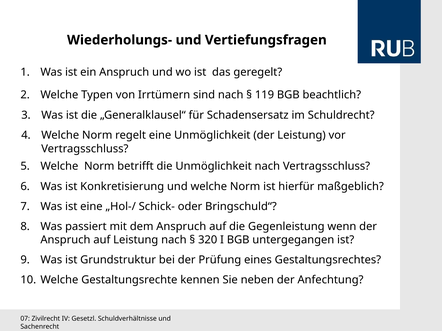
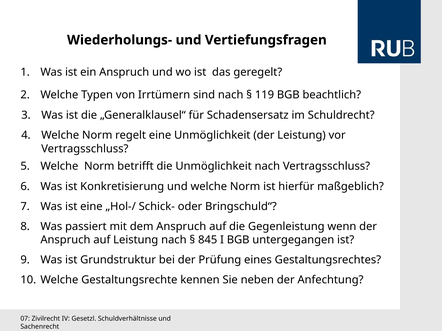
320: 320 -> 845
